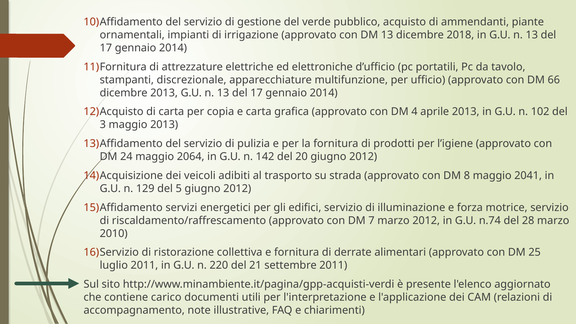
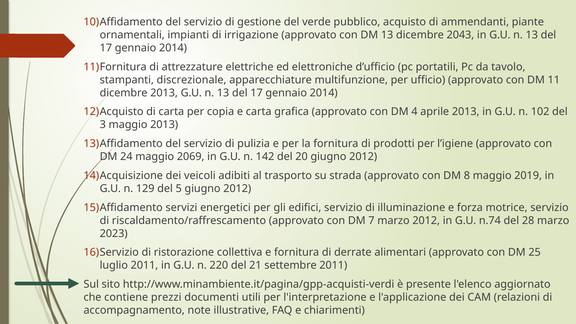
2018: 2018 -> 2043
66: 66 -> 11
2064: 2064 -> 2069
2041: 2041 -> 2019
2010: 2010 -> 2023
carico: carico -> prezzi
